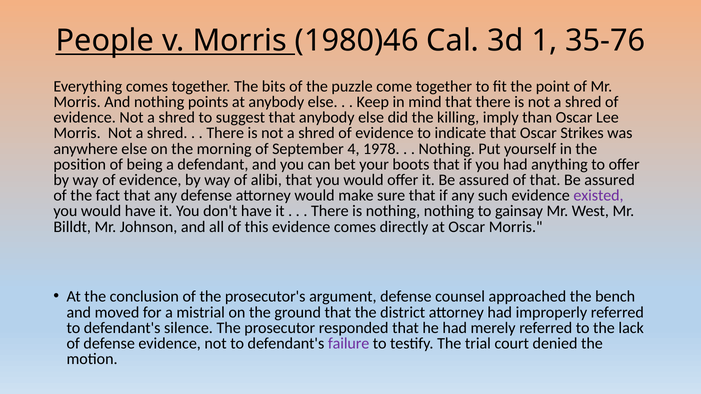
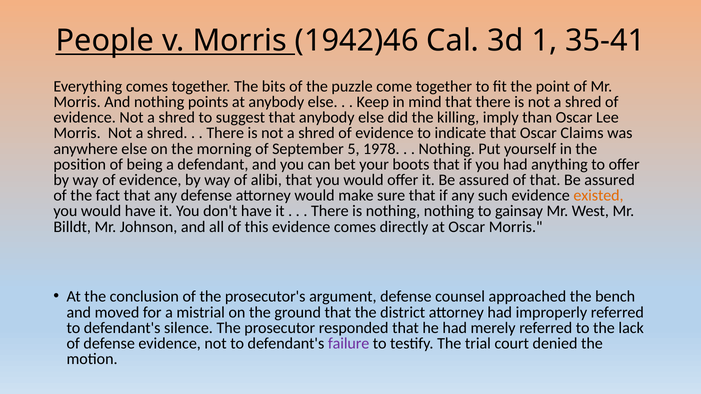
1980)46: 1980)46 -> 1942)46
35-76: 35-76 -> 35-41
Strikes: Strikes -> Claims
4: 4 -> 5
existed colour: purple -> orange
